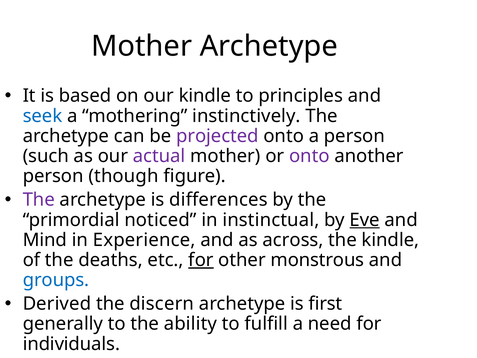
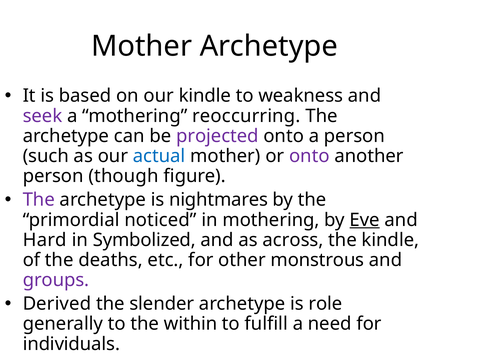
principles: principles -> weakness
seek colour: blue -> purple
instinctively: instinctively -> reoccurring
actual colour: purple -> blue
differences: differences -> nightmares
in instinctual: instinctual -> mothering
Mind: Mind -> Hard
Experience: Experience -> Symbolized
for at (201, 260) underline: present -> none
groups colour: blue -> purple
discern: discern -> slender
first: first -> role
ability: ability -> within
